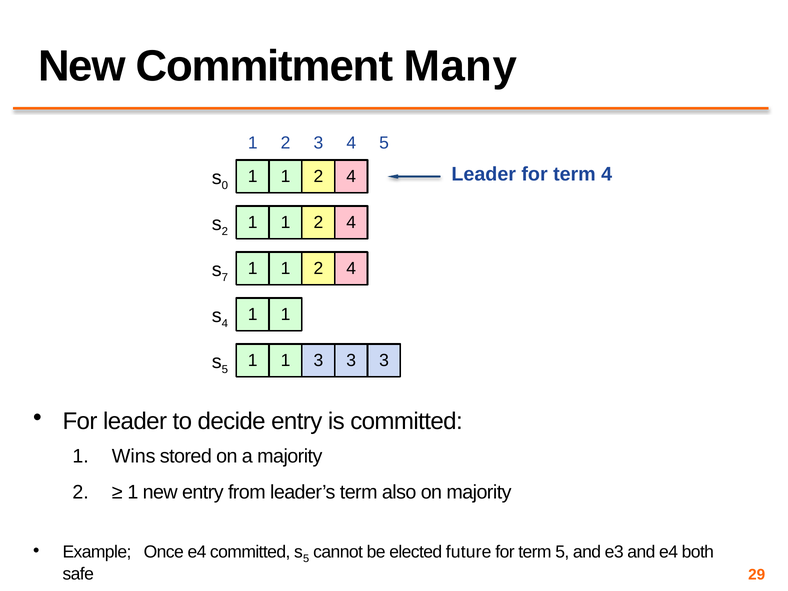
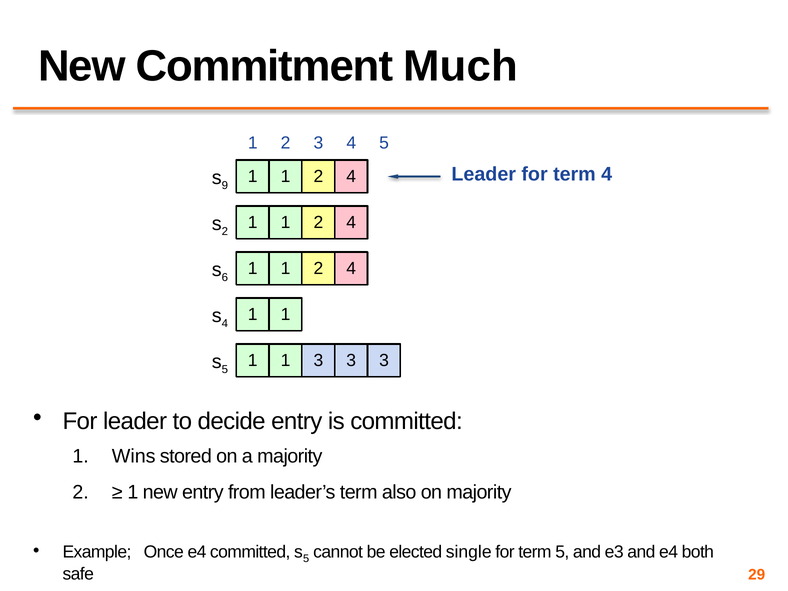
Many: Many -> Much
0: 0 -> 9
7: 7 -> 6
future: future -> single
